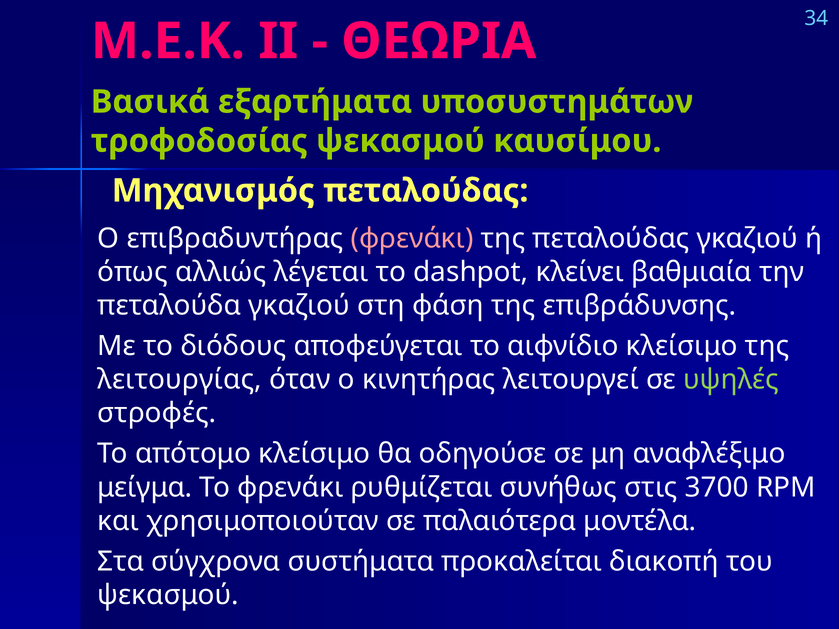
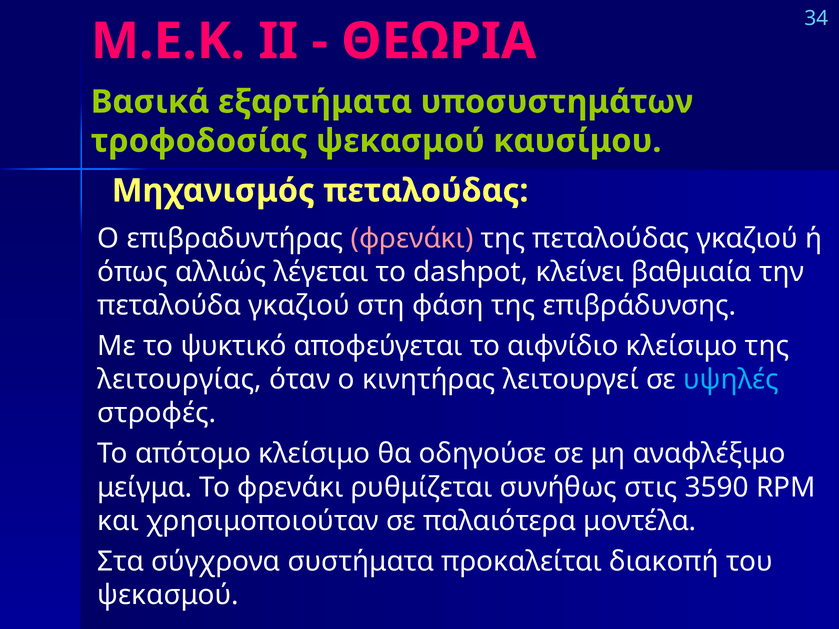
διόδους: διόδους -> ψυκτικό
υψηλές colour: light green -> light blue
3700: 3700 -> 3590
